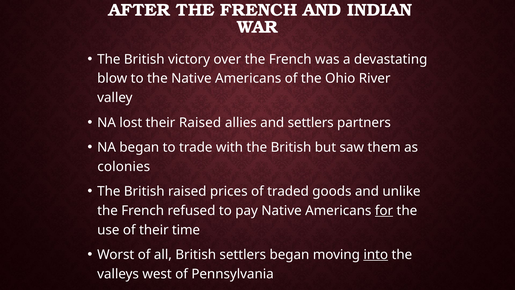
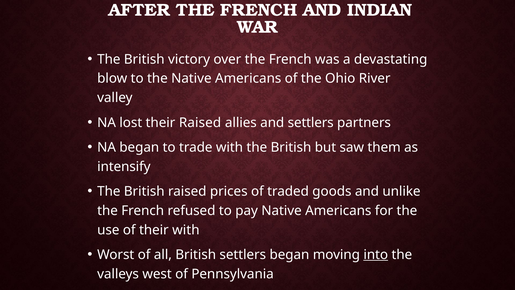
colonies: colonies -> intensify
for underline: present -> none
their time: time -> with
